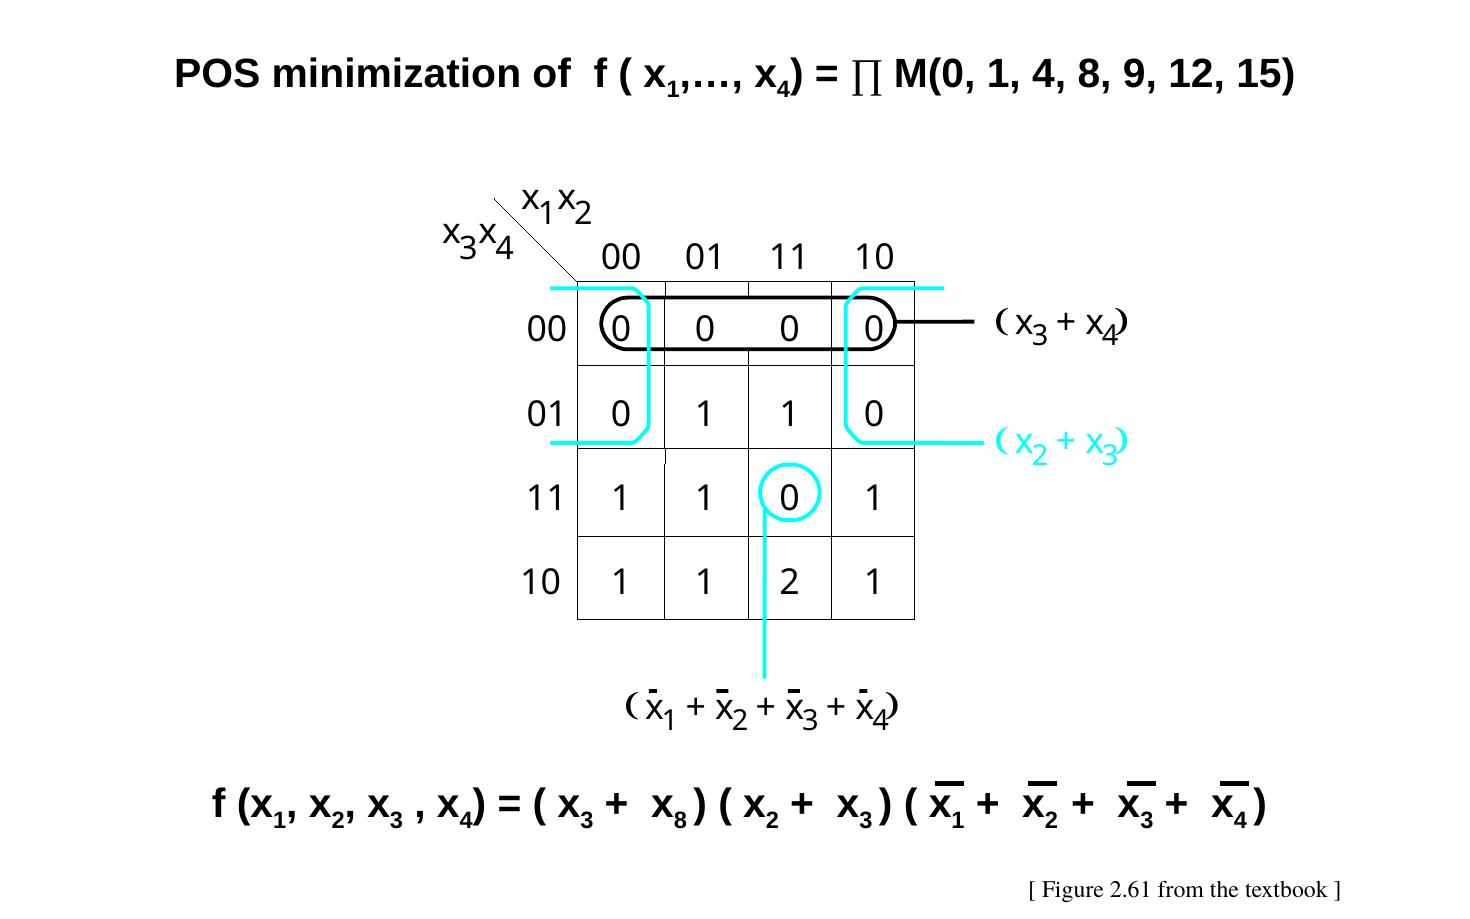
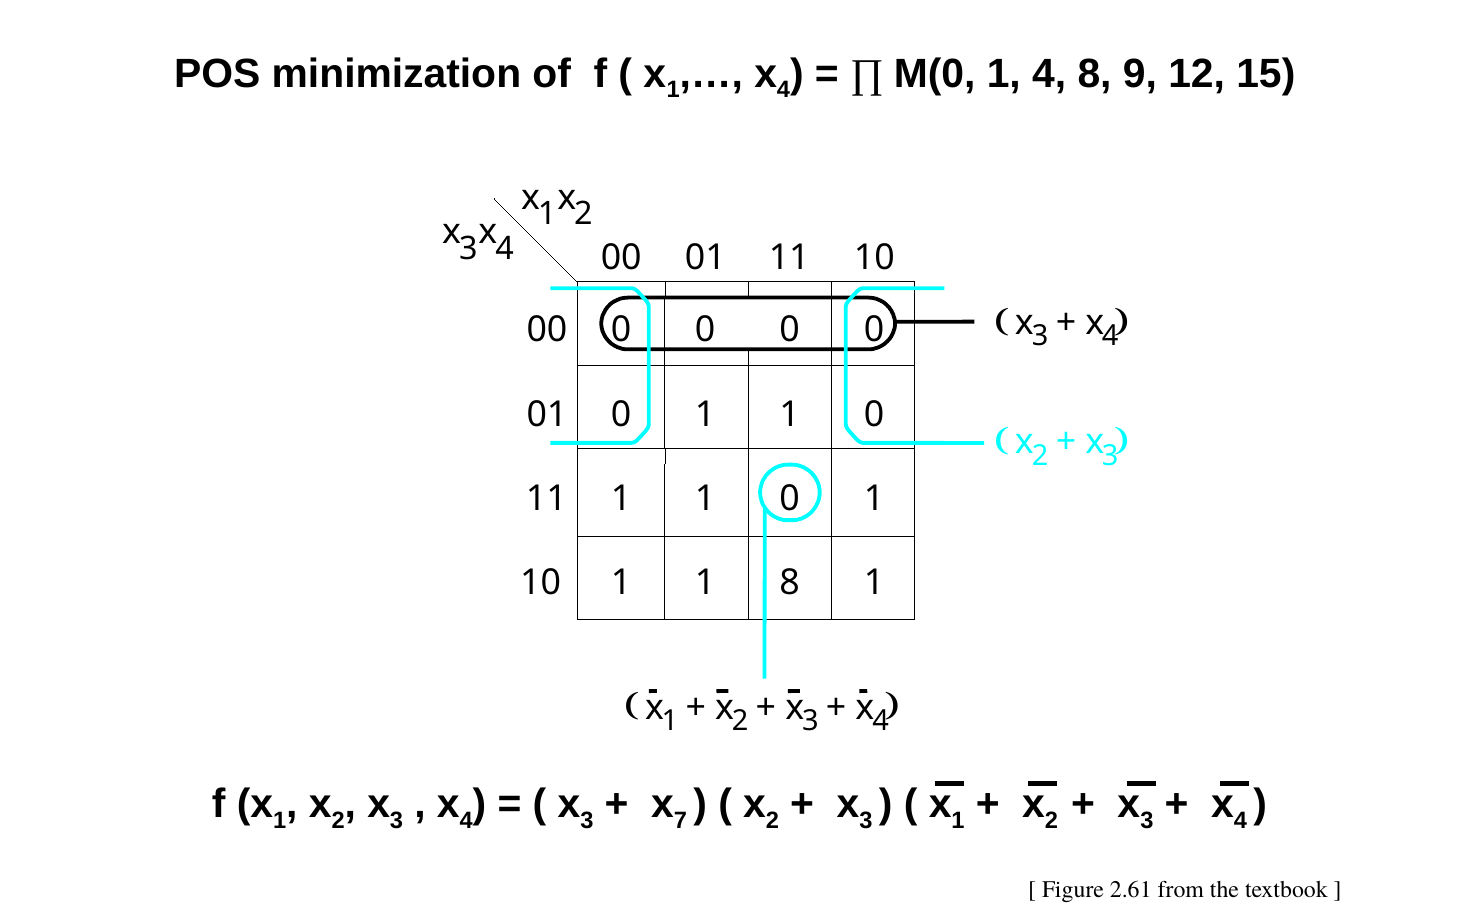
1 2: 2 -> 8
x 8: 8 -> 7
